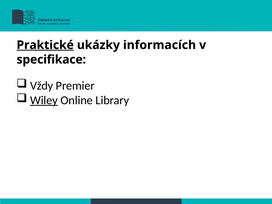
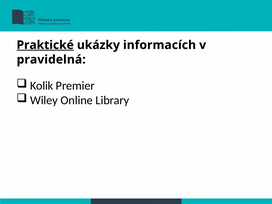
specifikace: specifikace -> pravidelná
Vždy: Vždy -> Kolik
Wiley underline: present -> none
